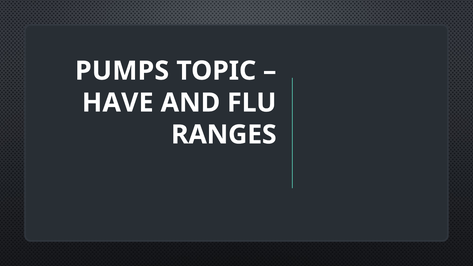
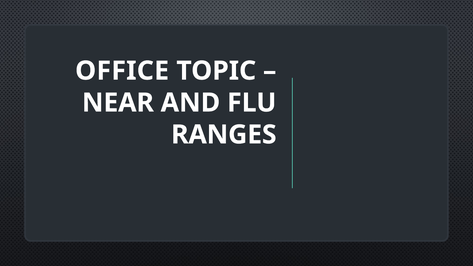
PUMPS: PUMPS -> OFFICE
HAVE: HAVE -> NEAR
